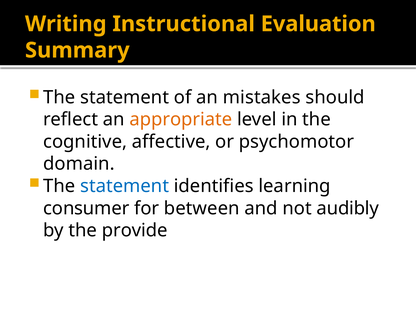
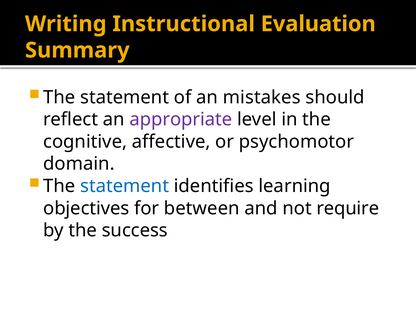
appropriate colour: orange -> purple
consumer: consumer -> objectives
audibly: audibly -> require
provide: provide -> success
